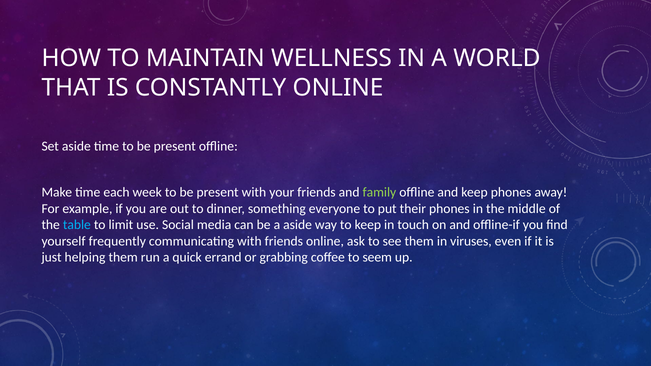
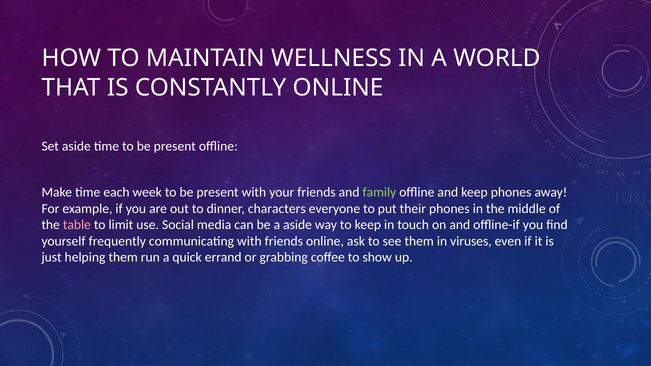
something: something -> characters
table colour: light blue -> pink
seem: seem -> show
